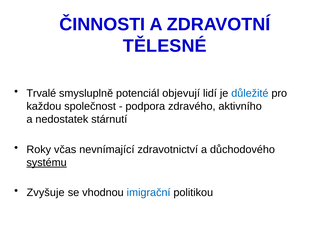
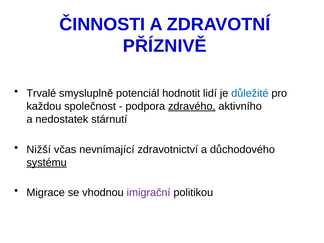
TĚLESNÉ: TĚLESNÉ -> PŘÍZNIVĚ
objevují: objevují -> hodnotit
zdravého underline: none -> present
Roky: Roky -> Nižší
Zvyšuje: Zvyšuje -> Migrace
imigrační colour: blue -> purple
